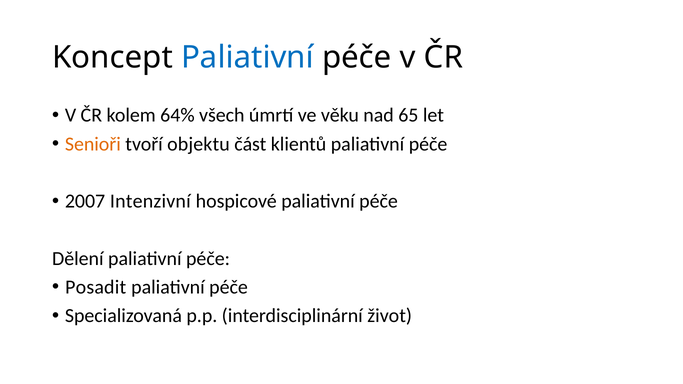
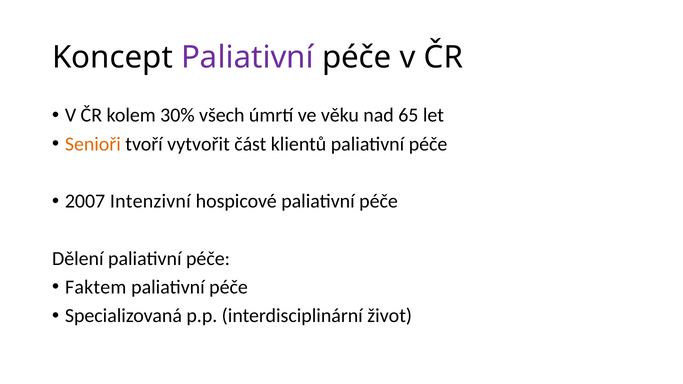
Paliativní at (247, 57) colour: blue -> purple
64%: 64% -> 30%
objektu: objektu -> vytvořit
Posadit: Posadit -> Faktem
